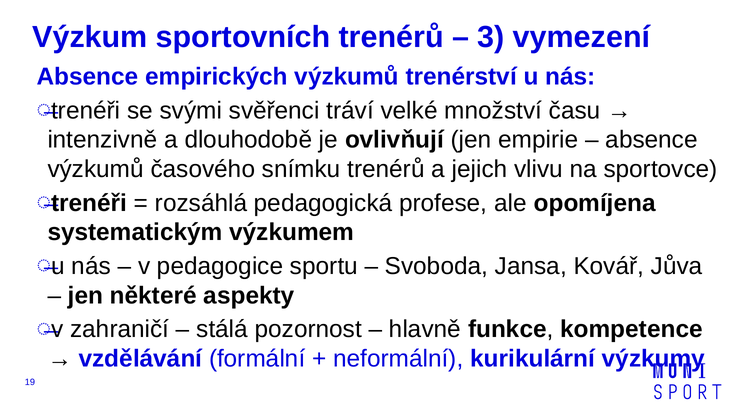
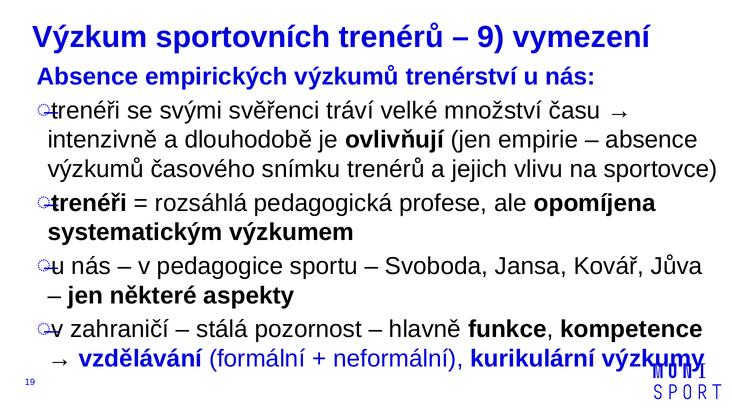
3: 3 -> 9
